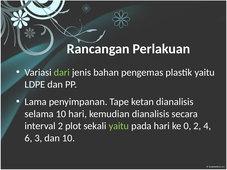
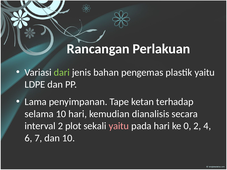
ketan dianalisis: dianalisis -> terhadap
yaitu at (119, 126) colour: light green -> pink
3: 3 -> 7
